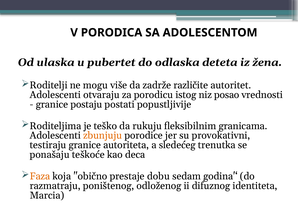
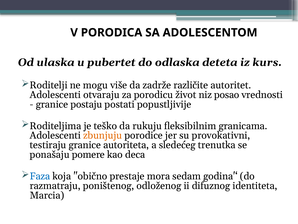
žena: žena -> kurs
istog: istog -> život
teškoće: teškoće -> pomere
Faza colour: orange -> blue
dobu: dobu -> mora
